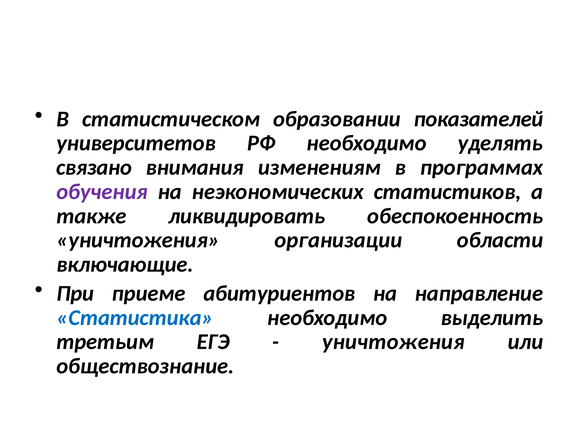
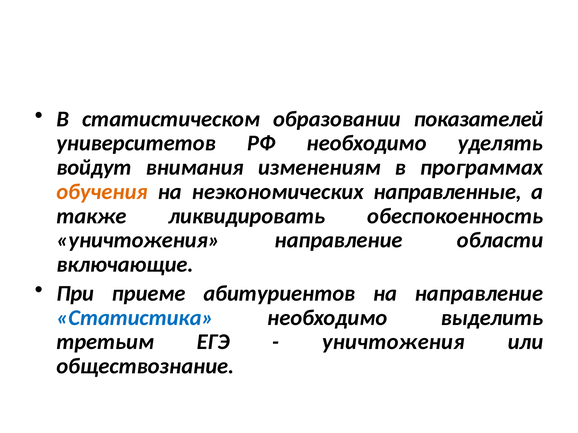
связано: связано -> войдут
обучения colour: purple -> orange
статистиков: статистиков -> направленные
уничтожения организации: организации -> направление
